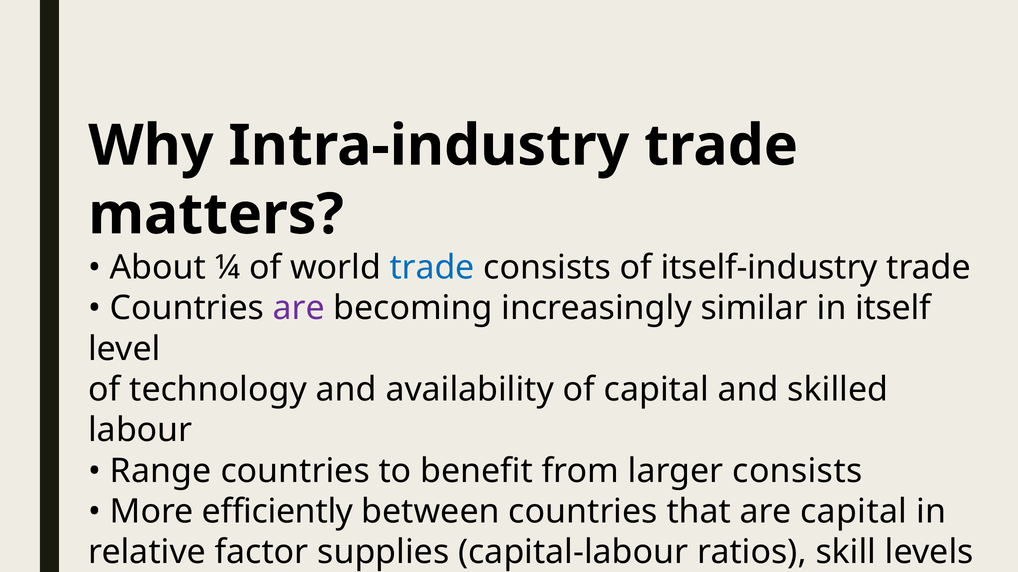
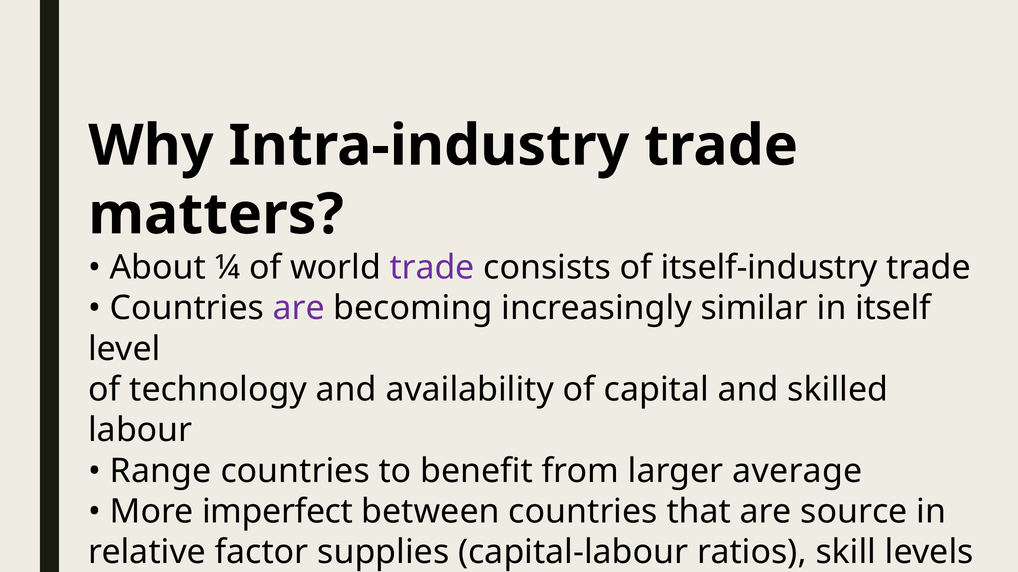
trade at (432, 268) colour: blue -> purple
larger consists: consists -> average
efficiently: efficiently -> imperfect
are capital: capital -> source
